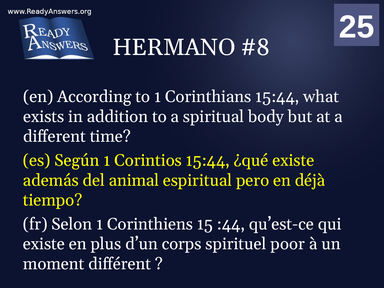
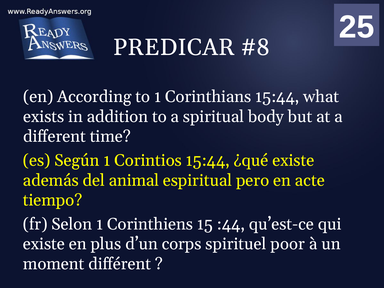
HERMANO: HERMANO -> PREDICAR
déjà: déjà -> acte
